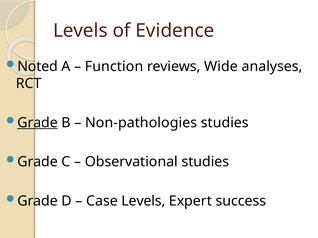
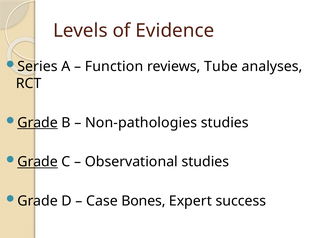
Noted: Noted -> Series
Wide: Wide -> Tube
Grade at (38, 162) underline: none -> present
Case Levels: Levels -> Bones
